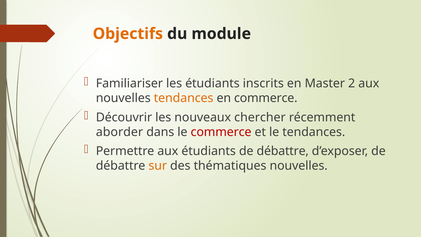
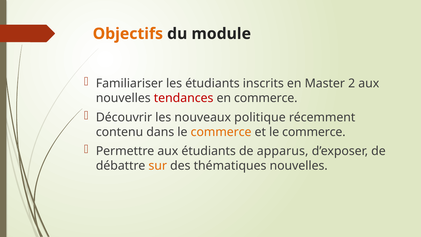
tendances at (184, 98) colour: orange -> red
chercher: chercher -> politique
aborder: aborder -> contenu
commerce at (221, 132) colour: red -> orange
et le tendances: tendances -> commerce
étudiants de débattre: débattre -> apparus
